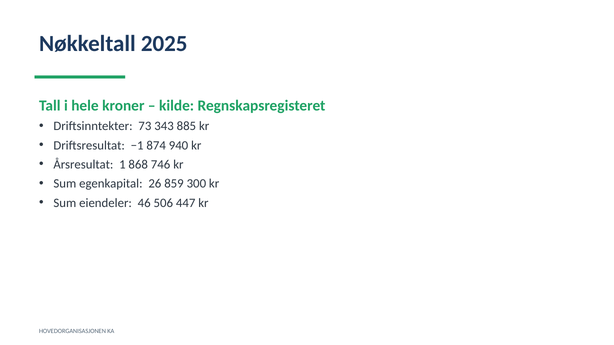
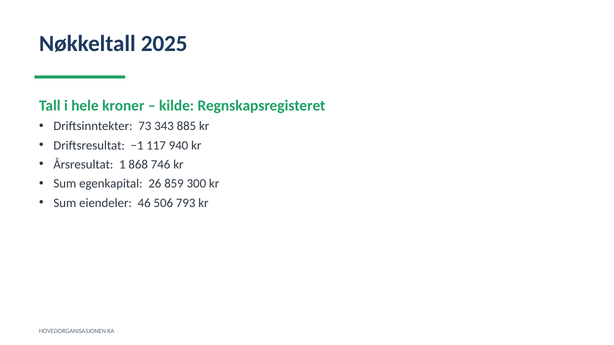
874: 874 -> 117
447: 447 -> 793
